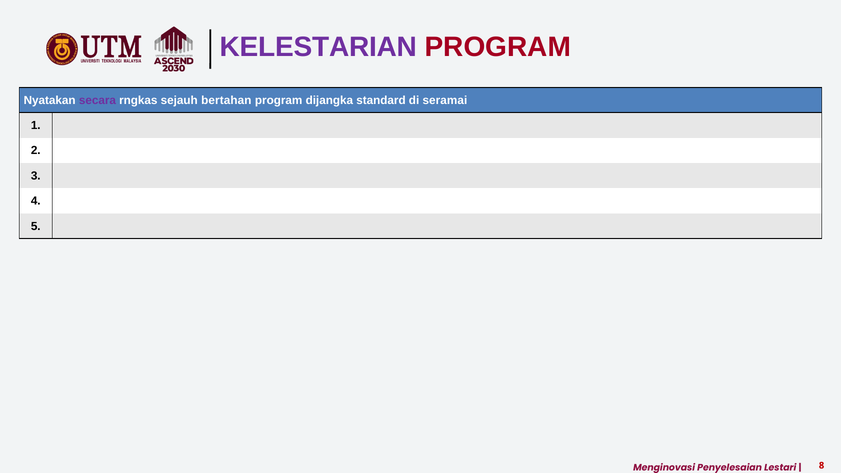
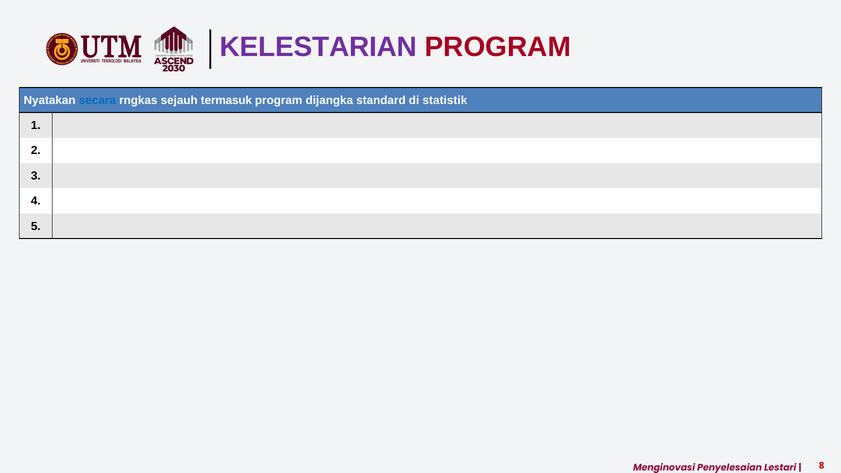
secara colour: purple -> blue
bertahan: bertahan -> termasuk
seramai: seramai -> statistik
